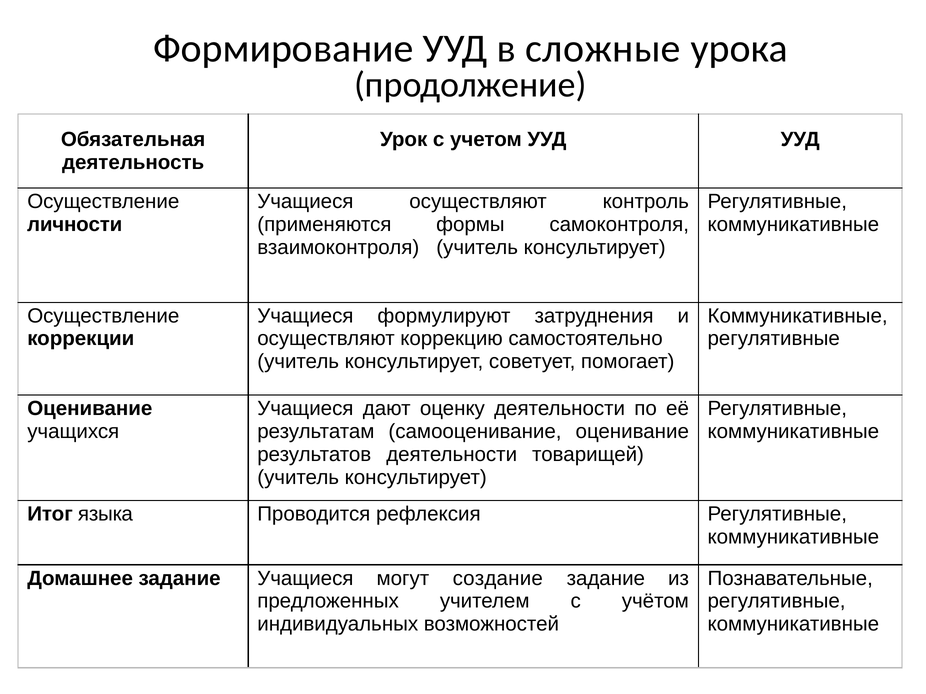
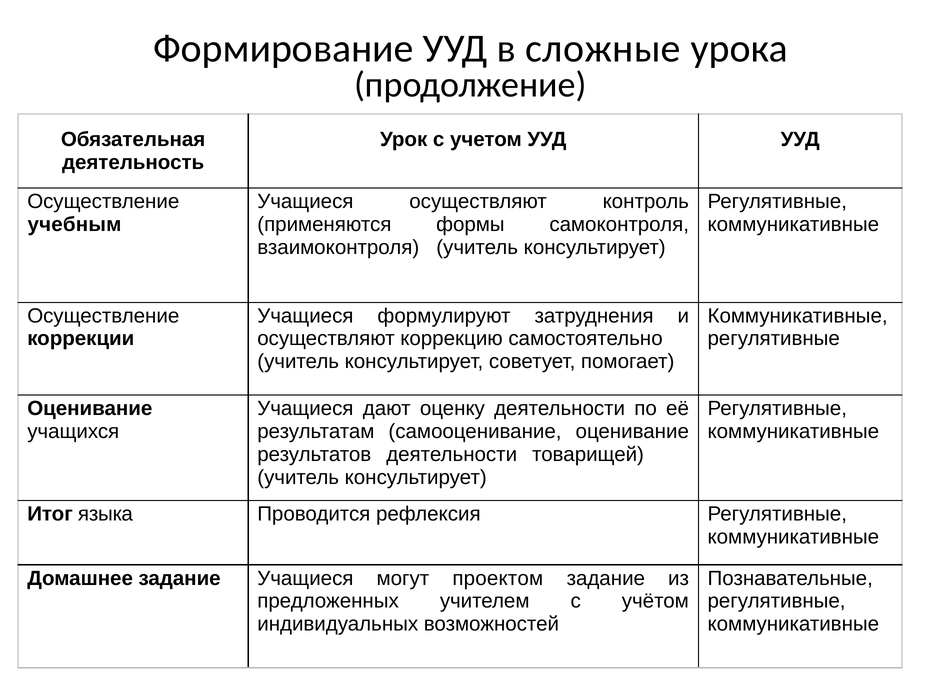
личности: личности -> учебным
создание: создание -> проектом
